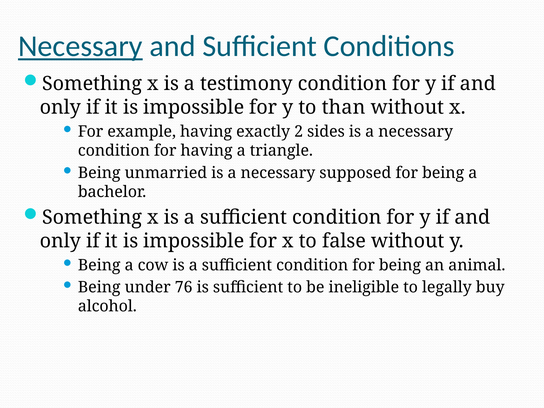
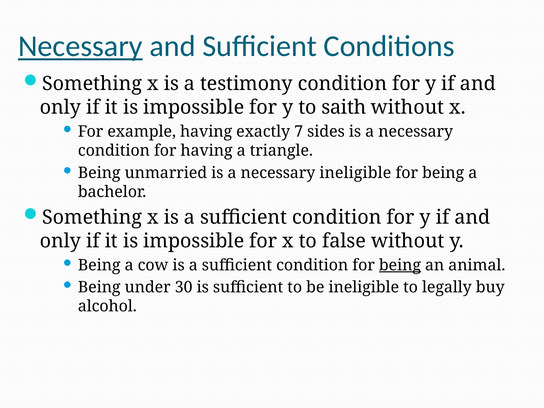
than: than -> saith
2: 2 -> 7
necessary supposed: supposed -> ineligible
being at (400, 265) underline: none -> present
76: 76 -> 30
